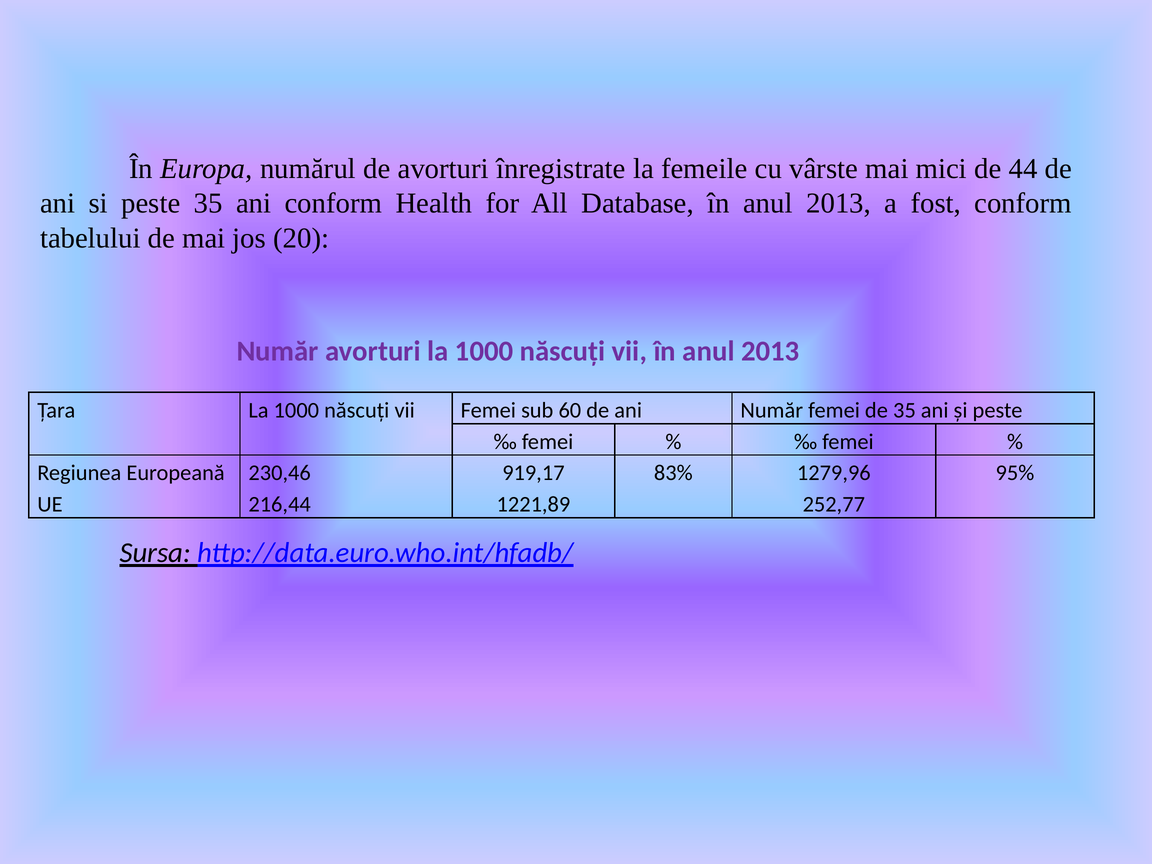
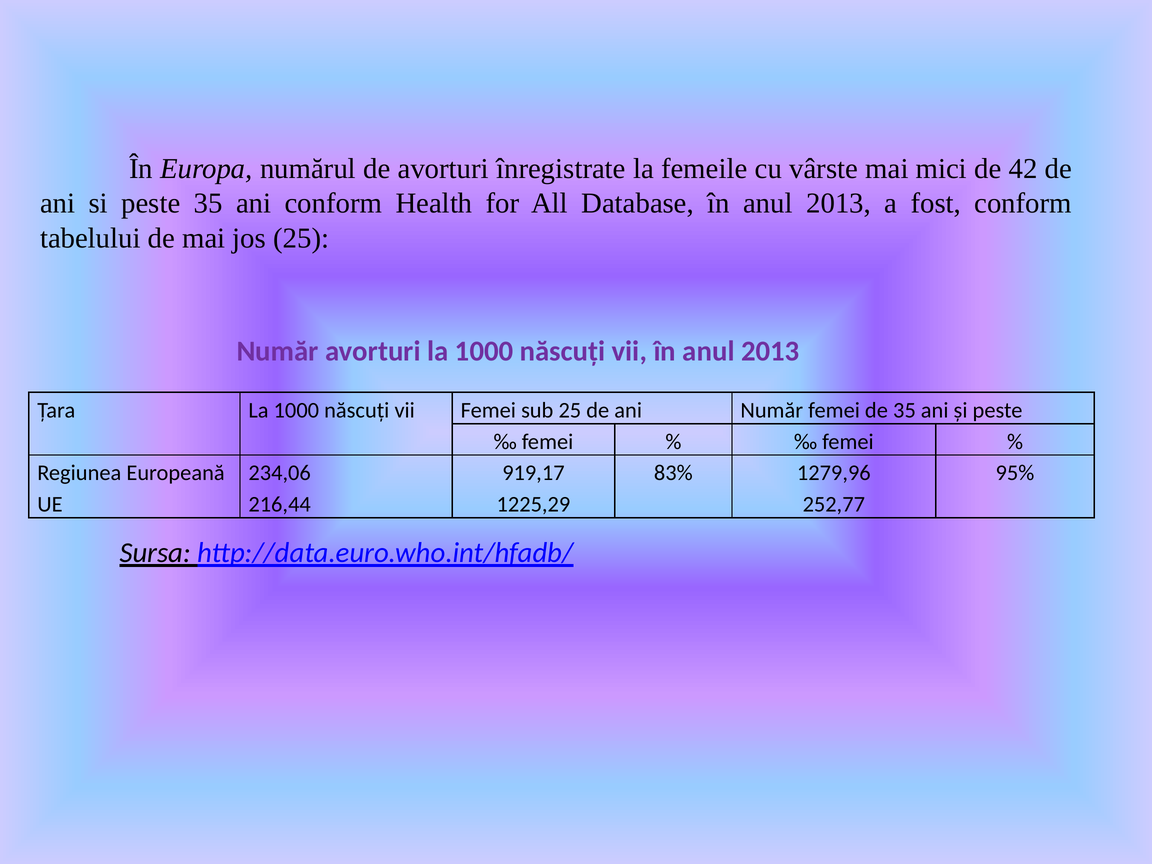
44: 44 -> 42
jos 20: 20 -> 25
sub 60: 60 -> 25
230,46: 230,46 -> 234,06
1221,89: 1221,89 -> 1225,29
